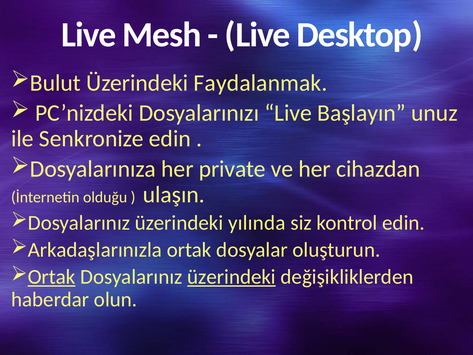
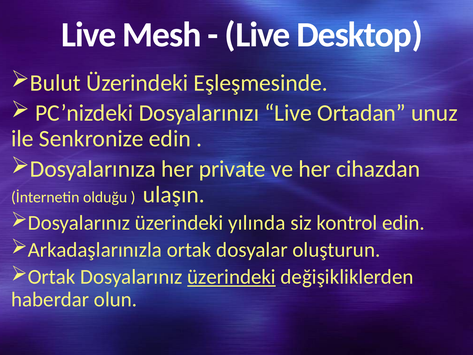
Faydalanmak: Faydalanmak -> Eşleşmesinde
Başlayın: Başlayın -> Ortadan
Ortak at (52, 277) underline: present -> none
